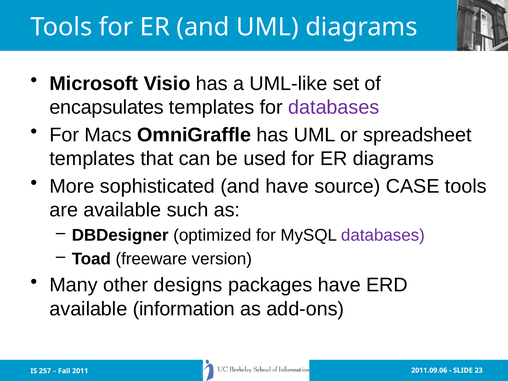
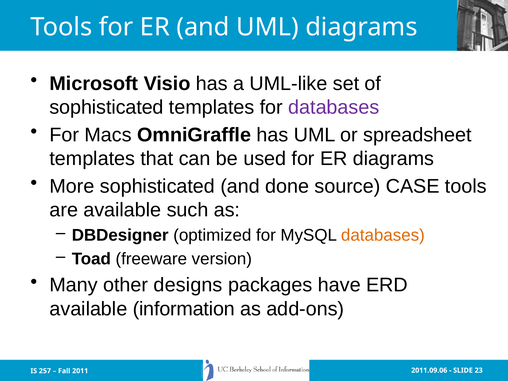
encapsulates at (107, 107): encapsulates -> sophisticated
and have: have -> done
databases at (383, 235) colour: purple -> orange
